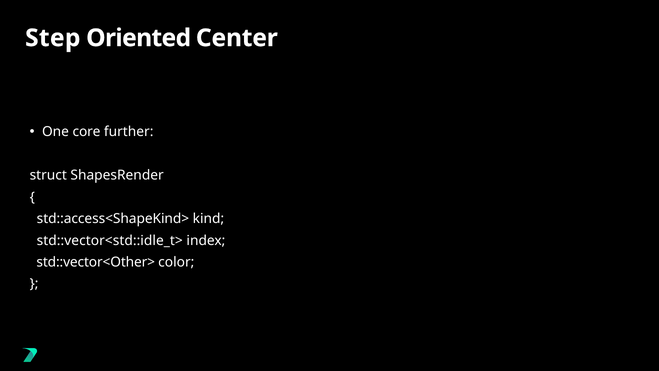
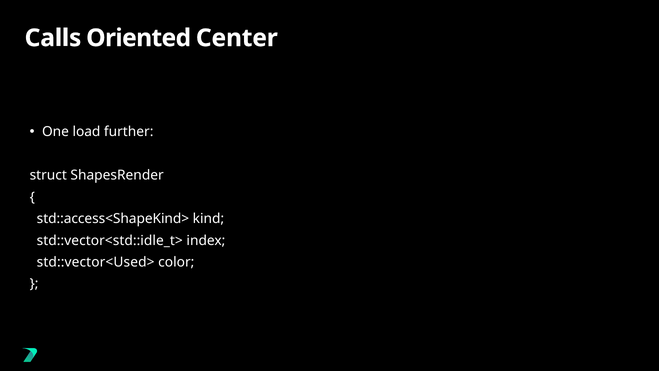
Step: Step -> Calls
core: core -> load
std::vector<Other>: std::vector<Other> -> std::vector<Used>
